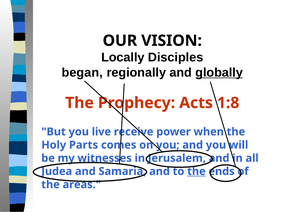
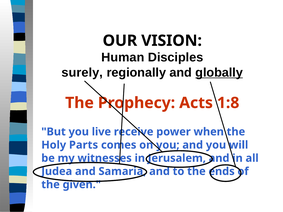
Locally: Locally -> Human
began: began -> surely
the at (196, 172) underline: present -> none
areas: areas -> given
